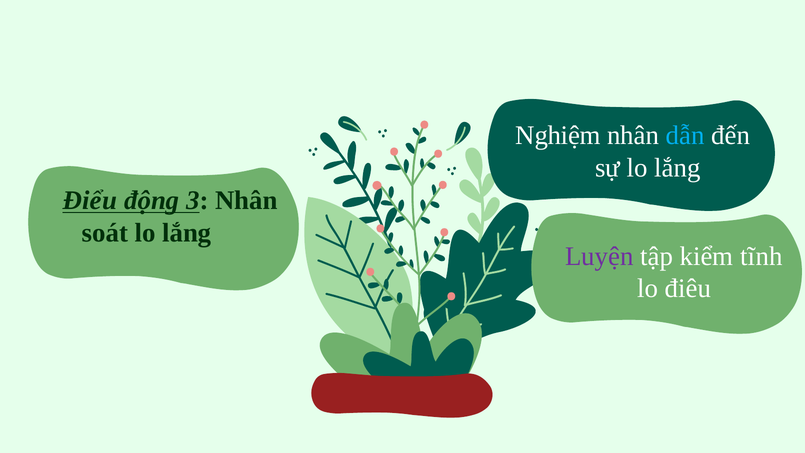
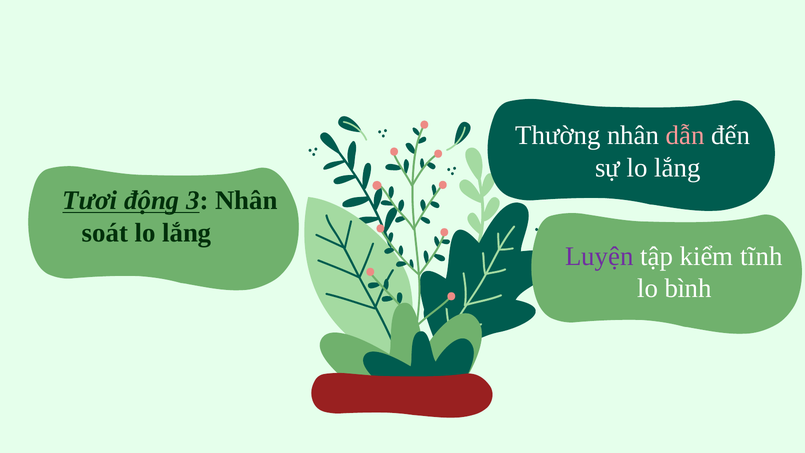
Nghiệm: Nghiệm -> Thường
dẫn colour: light blue -> pink
Điểu: Điểu -> Tươi
điêu: điêu -> bình
